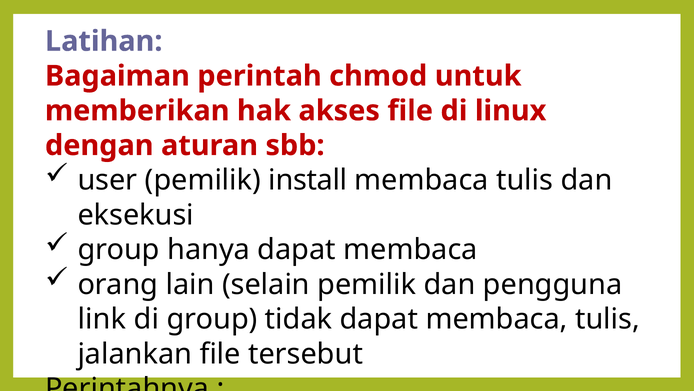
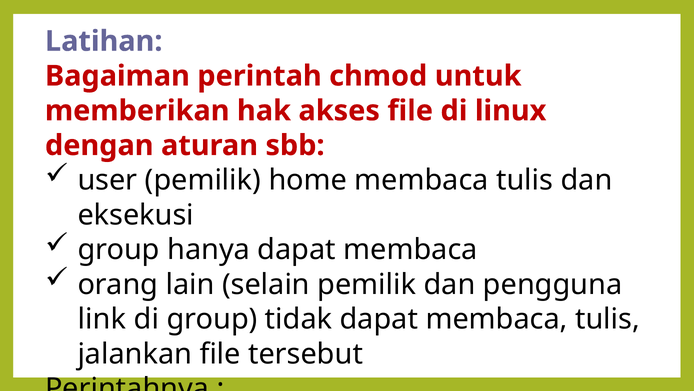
install: install -> home
